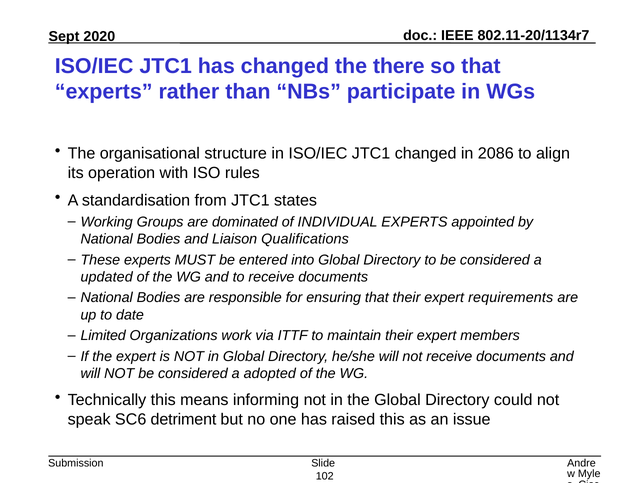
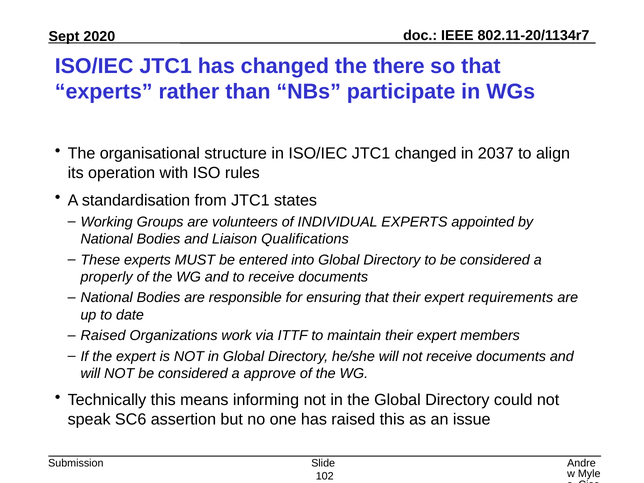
2086: 2086 -> 2037
dominated: dominated -> volunteers
updated: updated -> properly
Limited at (103, 336): Limited -> Raised
adopted: adopted -> approve
detriment: detriment -> assertion
